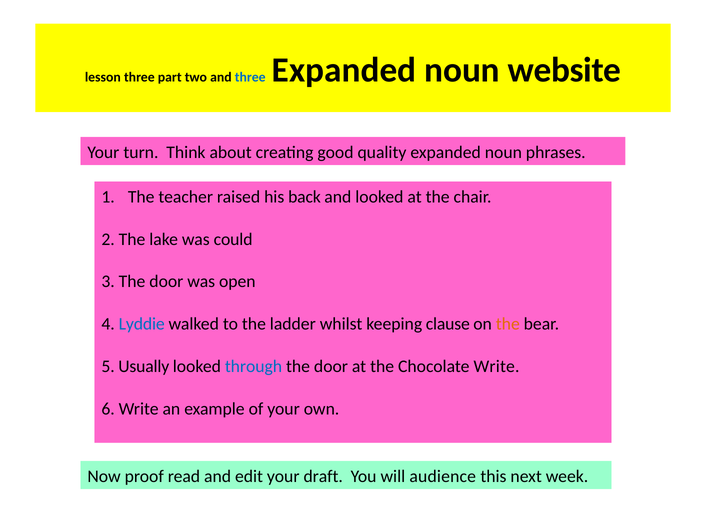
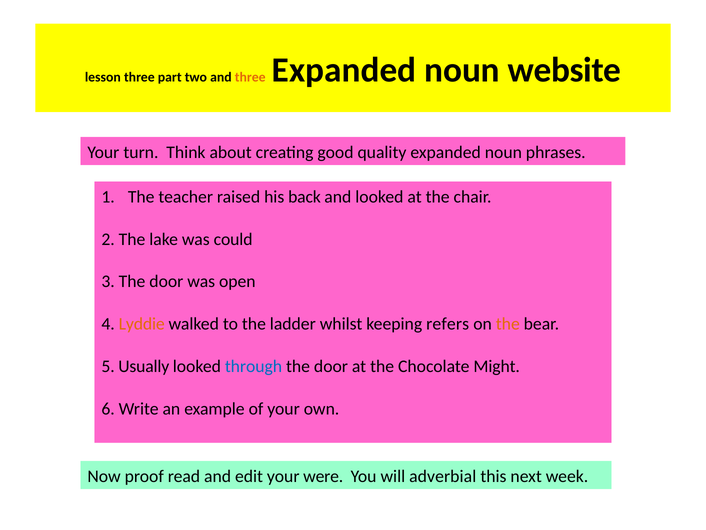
three at (250, 77) colour: blue -> orange
Lyddie colour: blue -> orange
clause: clause -> refers
Chocolate Write: Write -> Might
draft: draft -> were
audience: audience -> adverbial
